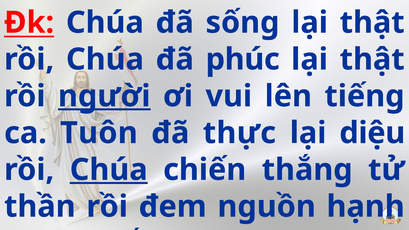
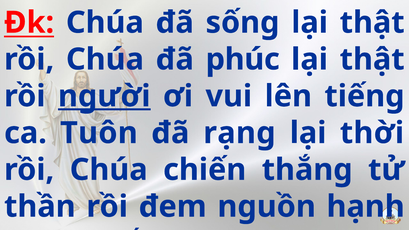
thực: thực -> rạng
diệu: diệu -> thời
Chúa at (109, 170) underline: present -> none
